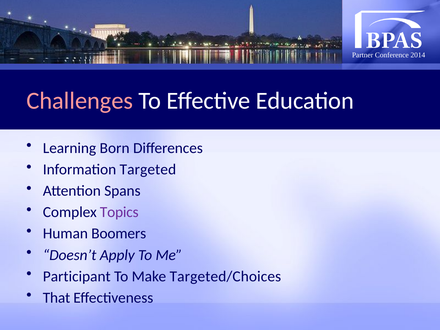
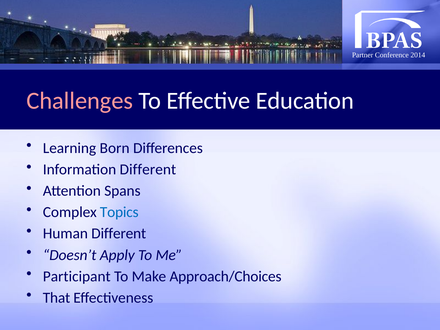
Information Targeted: Targeted -> Different
Topics colour: purple -> blue
Human Boomers: Boomers -> Different
Targeted/Choices: Targeted/Choices -> Approach/Choices
